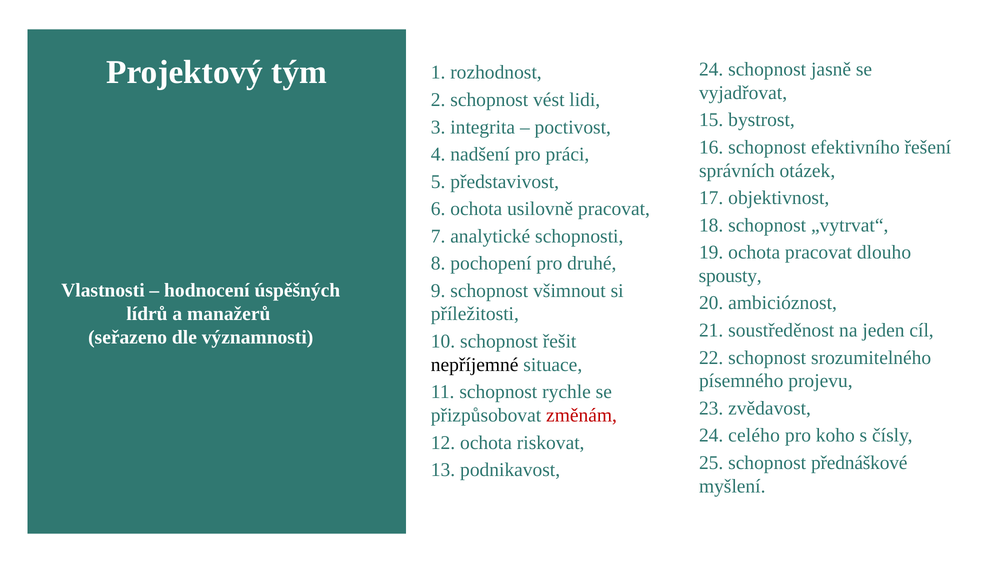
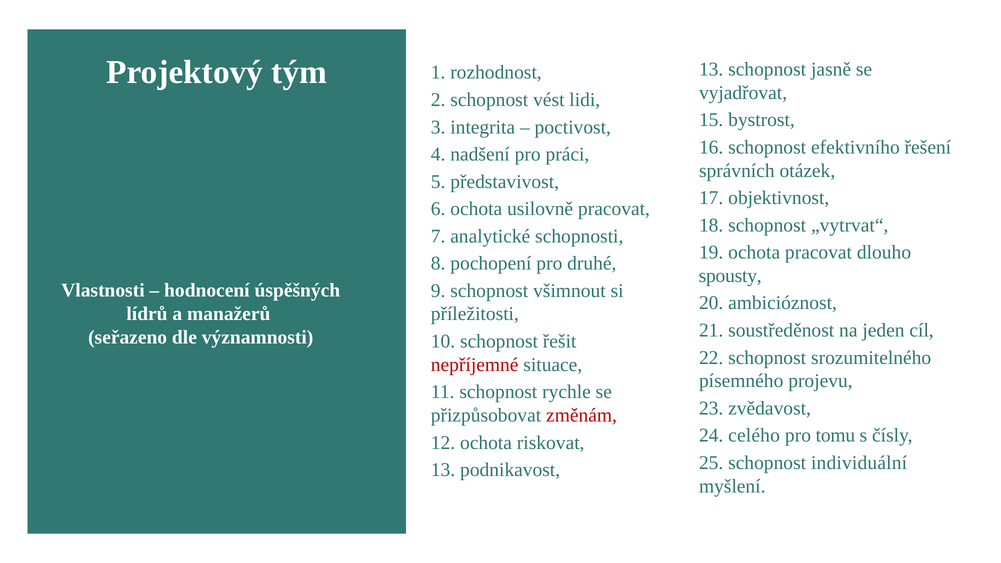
tým 24: 24 -> 13
nepříjemné colour: black -> red
koho: koho -> tomu
přednáškové: přednáškové -> individuální
